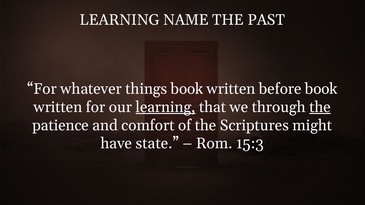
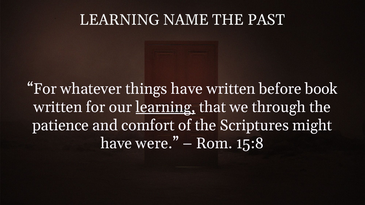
things book: book -> have
the at (320, 107) underline: present -> none
state: state -> were
15:3: 15:3 -> 15:8
